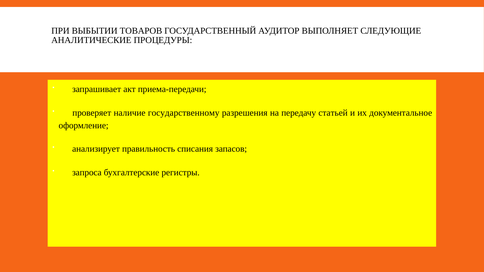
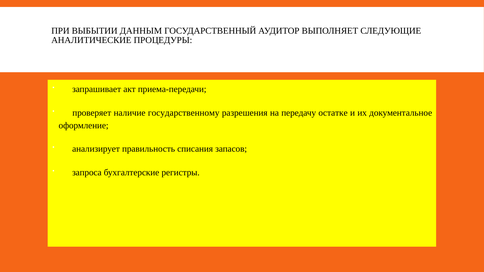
ТОВАРОВ: ТОВАРОВ -> ДАННЫМ
статьей: статьей -> остатке
